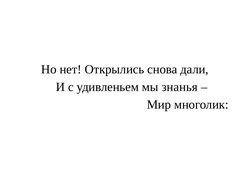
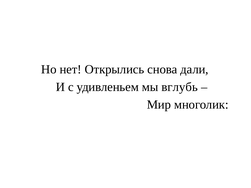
знанья: знанья -> вглубь
